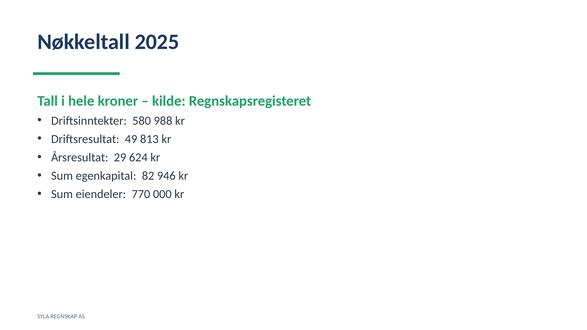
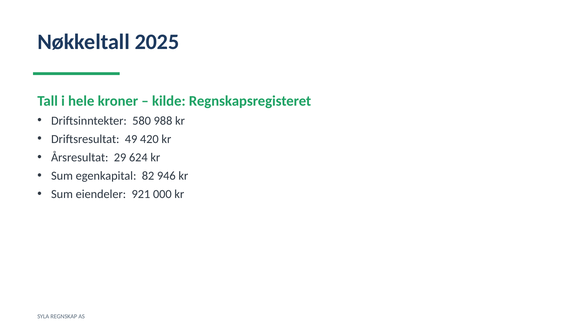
813: 813 -> 420
770: 770 -> 921
